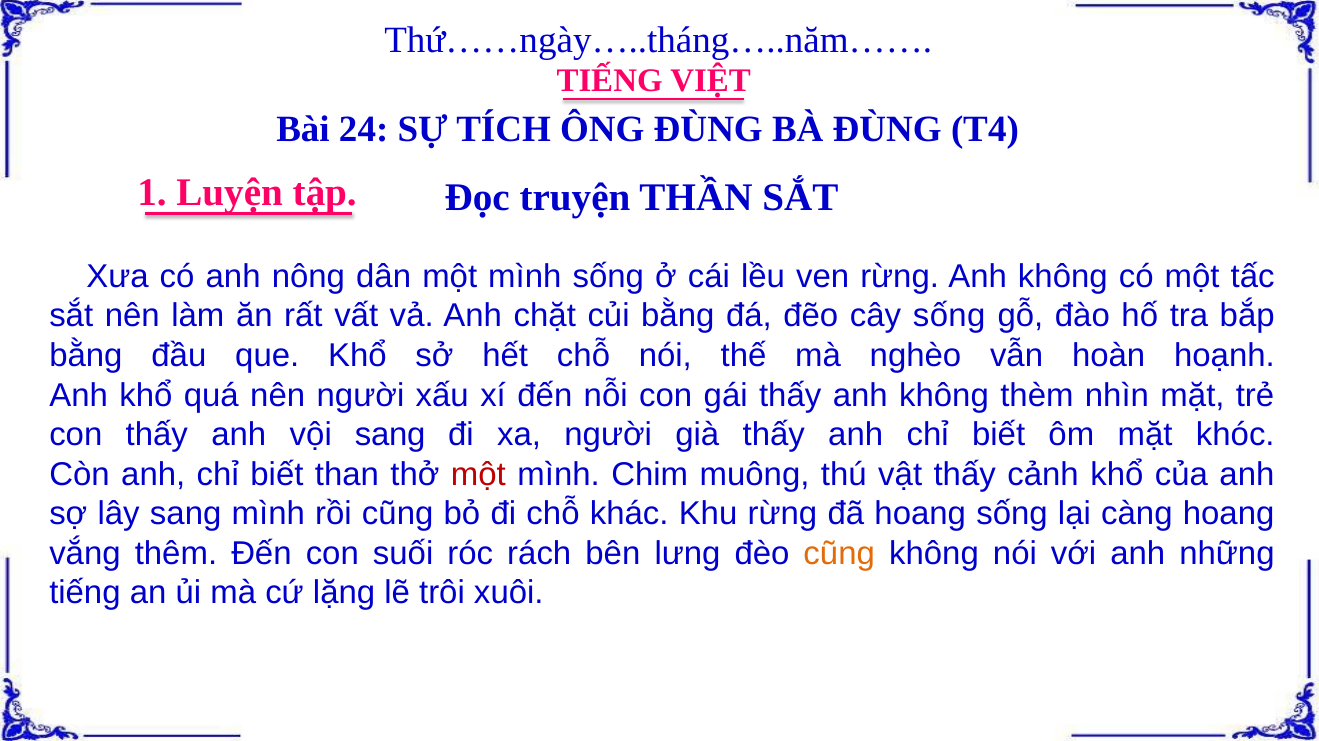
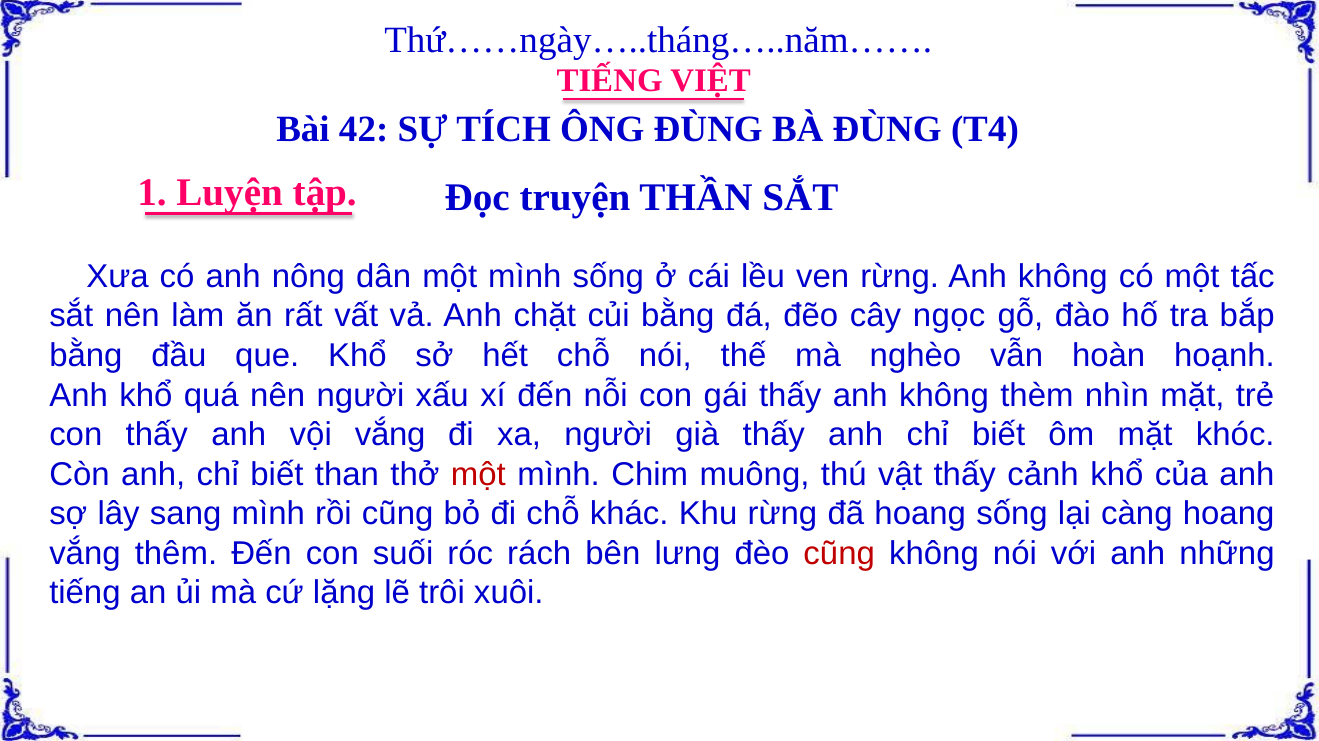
24: 24 -> 42
cây sống: sống -> ngọc
vội sang: sang -> vắng
cũng at (839, 553) colour: orange -> red
